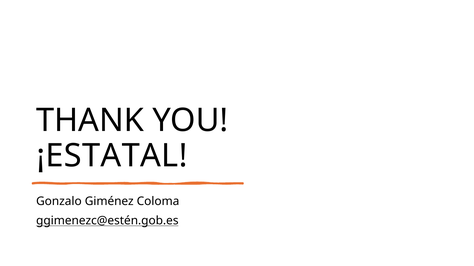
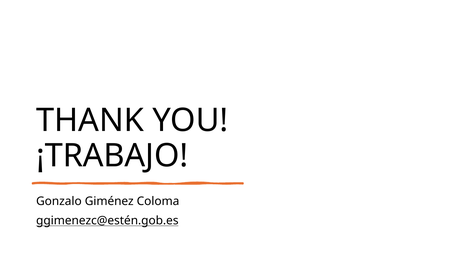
¡ESTATAL: ¡ESTATAL -> ¡TRABAJO
